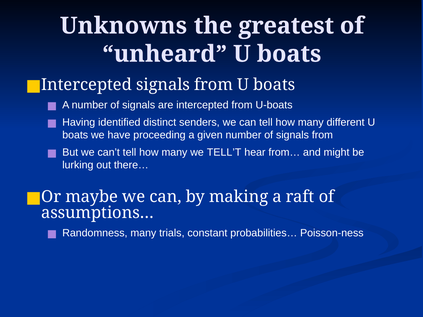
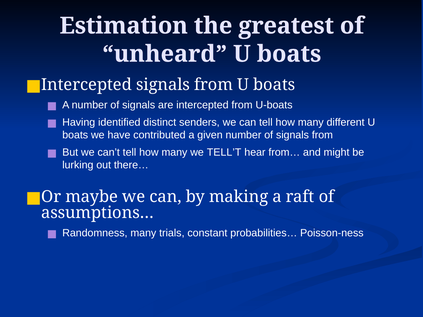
Unknowns: Unknowns -> Estimation
proceeding: proceeding -> contributed
